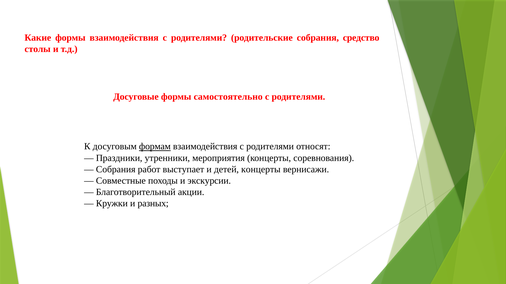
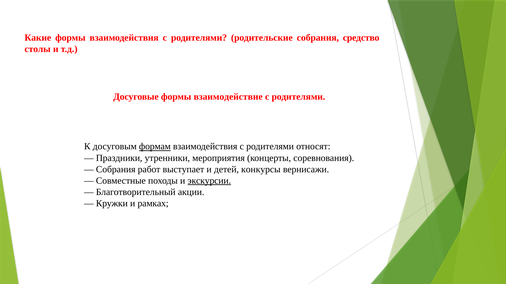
самостоятельно: самостоятельно -> взаимодействие
детей концерты: концерты -> конкурсы
экскурсии underline: none -> present
разных: разных -> рамках
